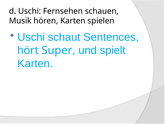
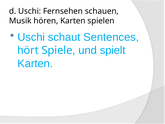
Super: Super -> Spiele
